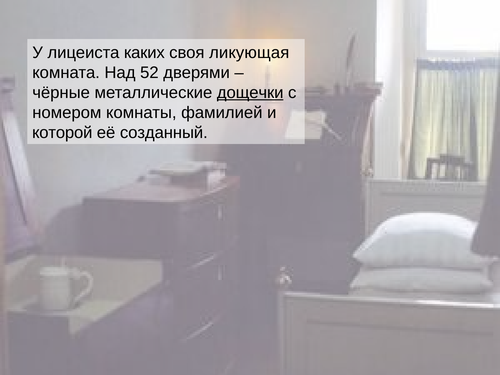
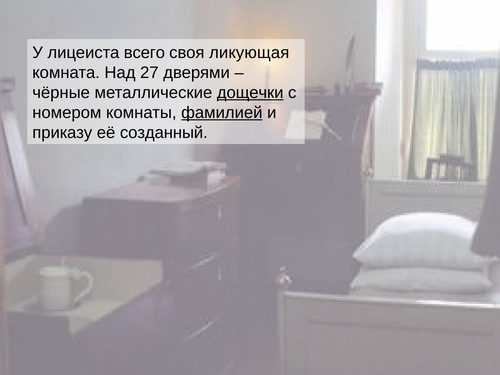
каких: каких -> всего
52: 52 -> 27
фамилией underline: none -> present
которой: которой -> приказу
